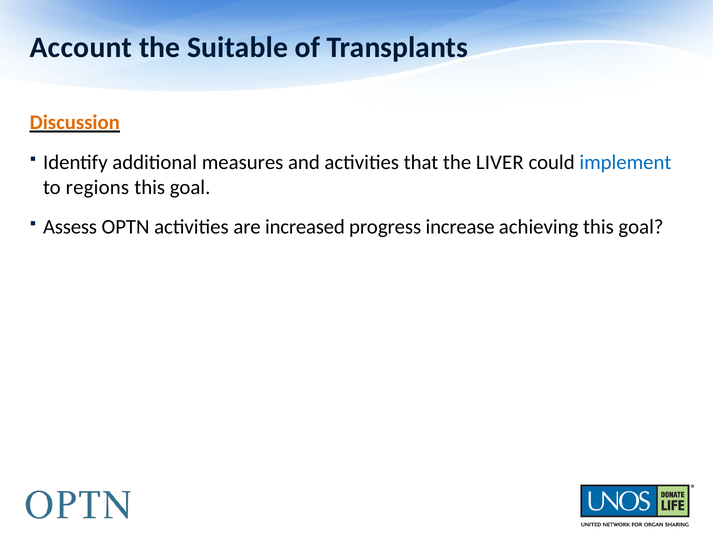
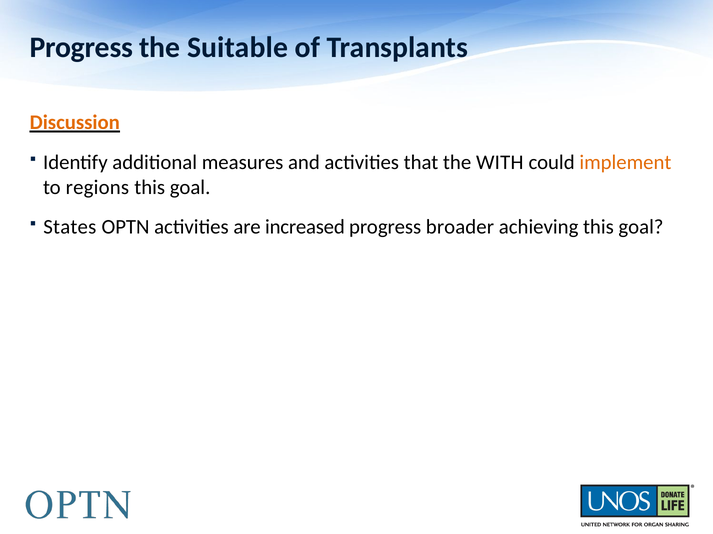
Account at (81, 47): Account -> Progress
LIVER: LIVER -> WITH
implement colour: blue -> orange
Assess: Assess -> States
increase: increase -> broader
